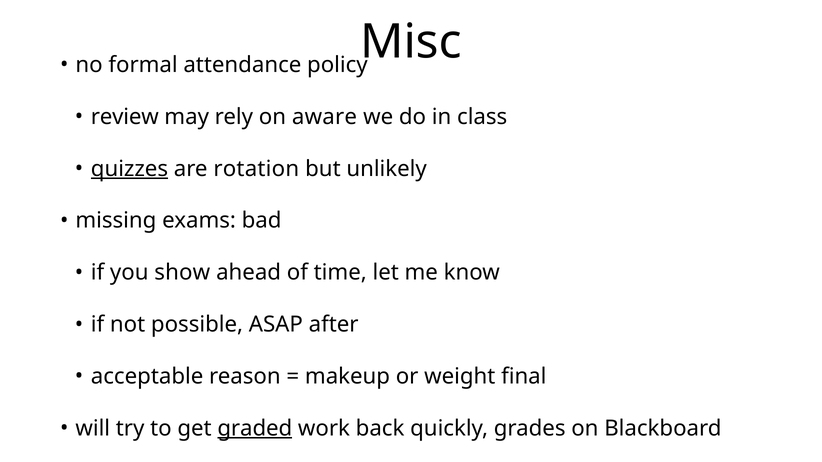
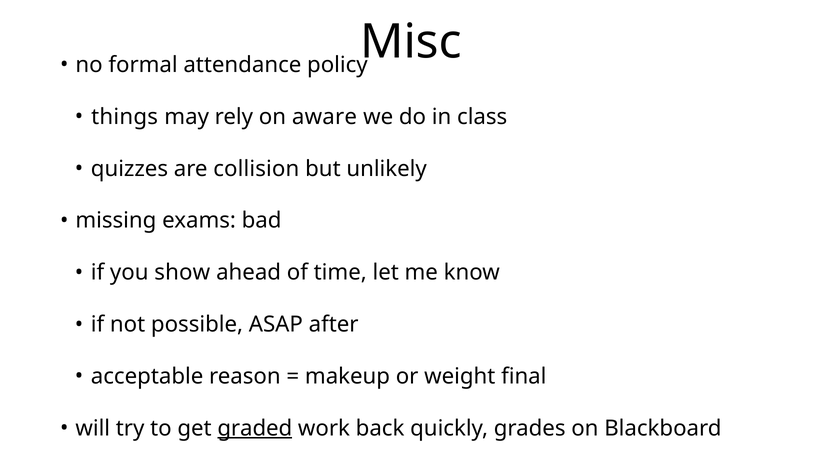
review: review -> things
quizzes underline: present -> none
rotation: rotation -> collision
